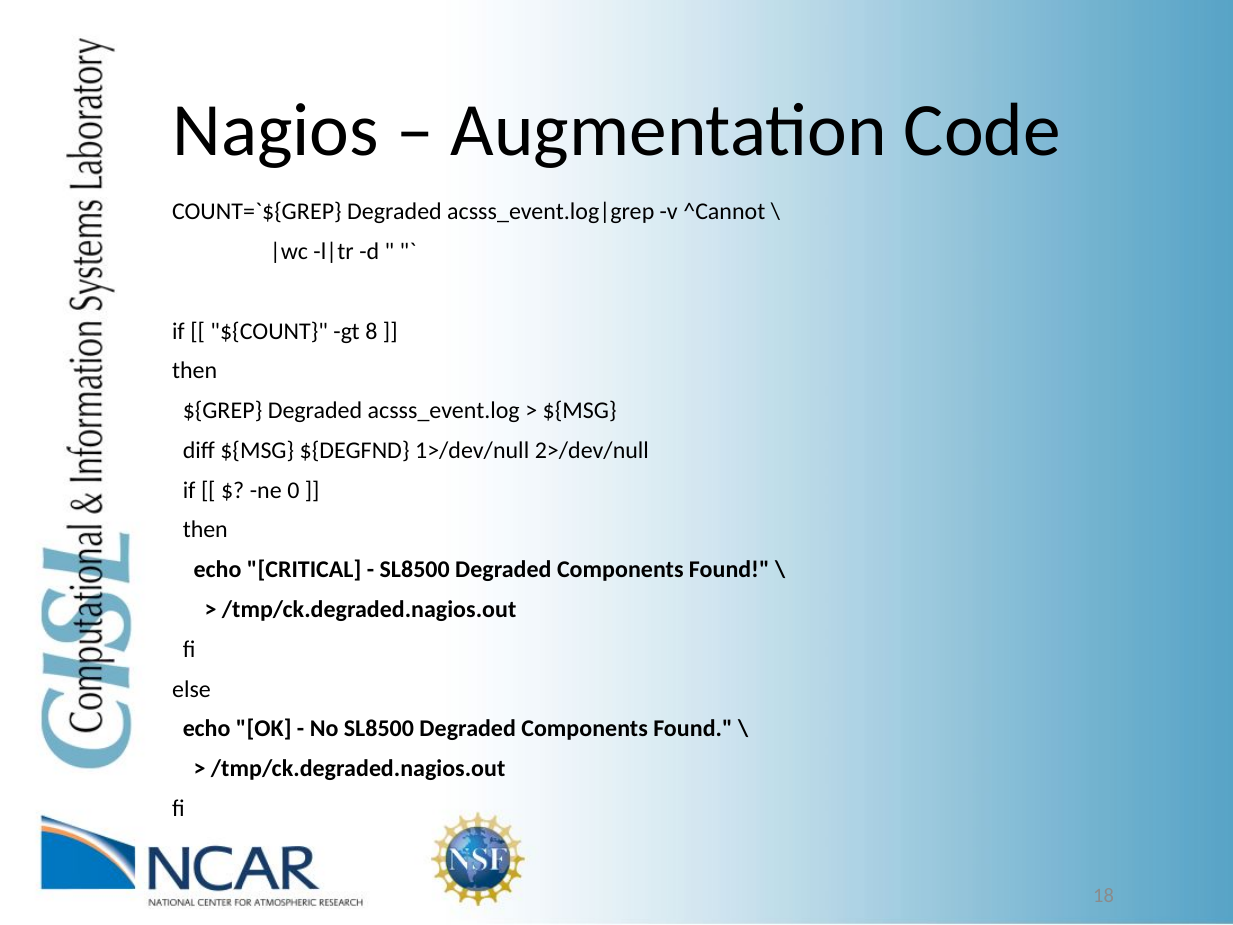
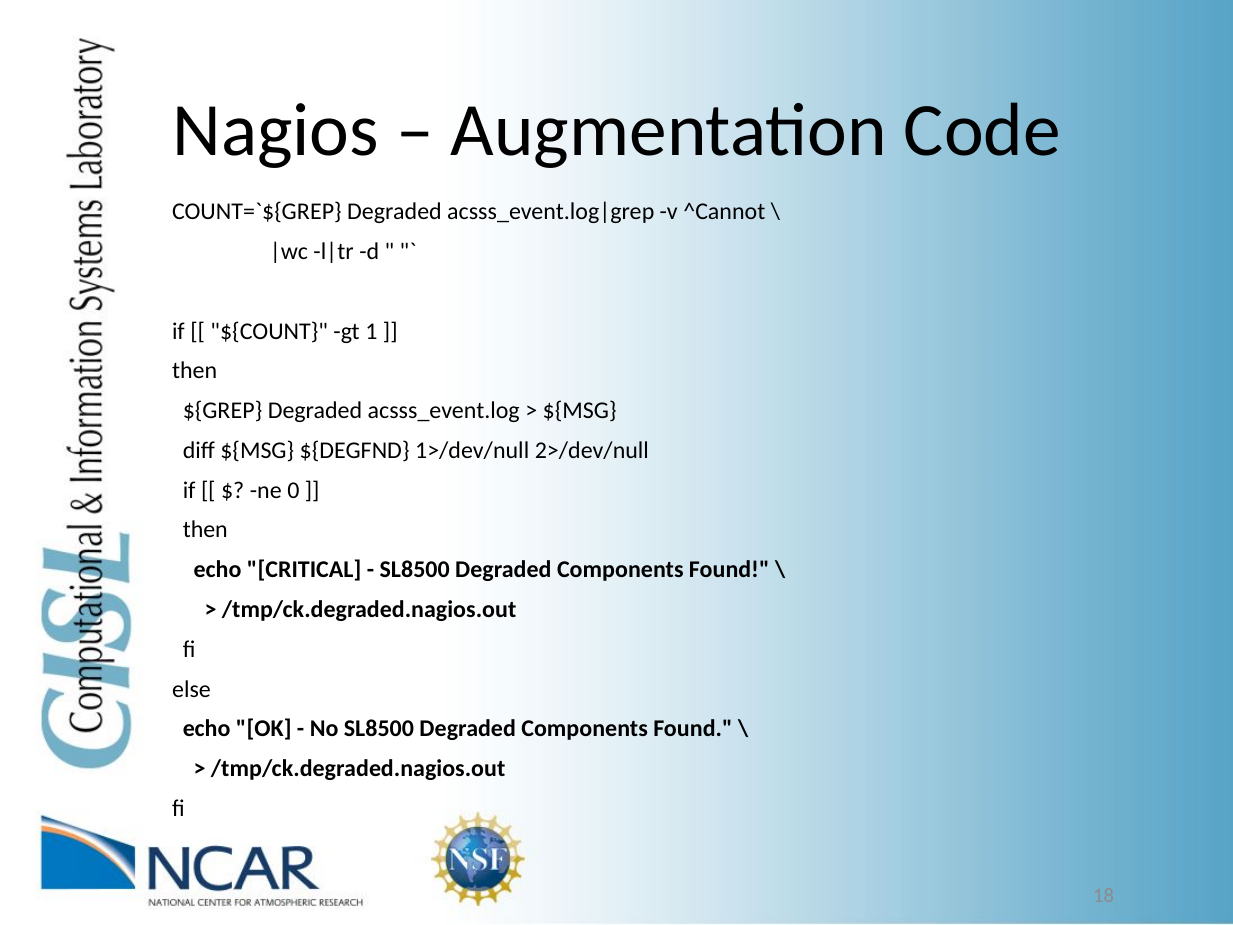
8: 8 -> 1
